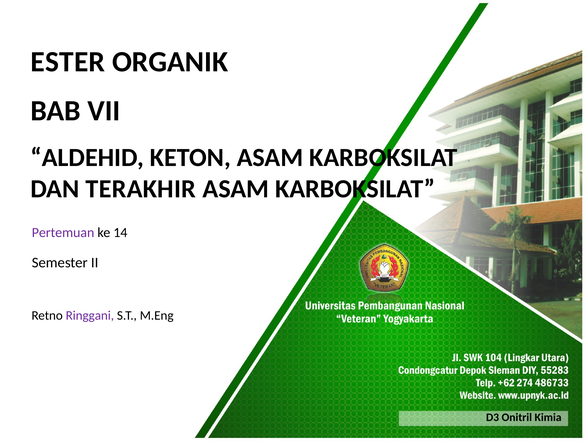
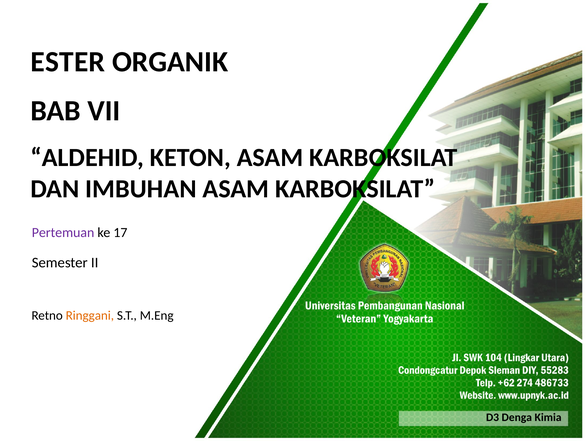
TERAKHIR: TERAKHIR -> IMBUHAN
14: 14 -> 17
Ringgani colour: purple -> orange
Onitril: Onitril -> Denga
